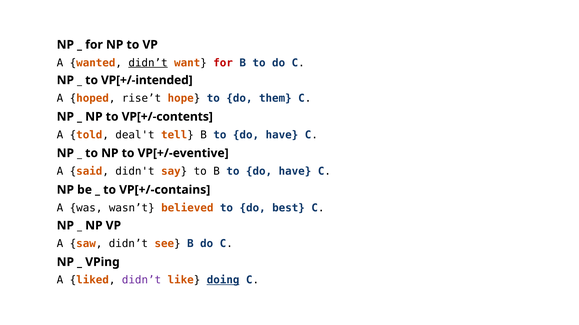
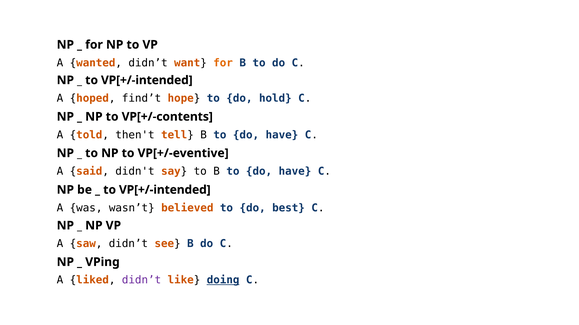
didn’t at (148, 63) underline: present -> none
for at (223, 63) colour: red -> orange
rise’t: rise’t -> find’t
them: them -> hold
deal't: deal't -> then't
VP[+/-contains at (165, 190): VP[+/-contains -> VP[+/-intended
